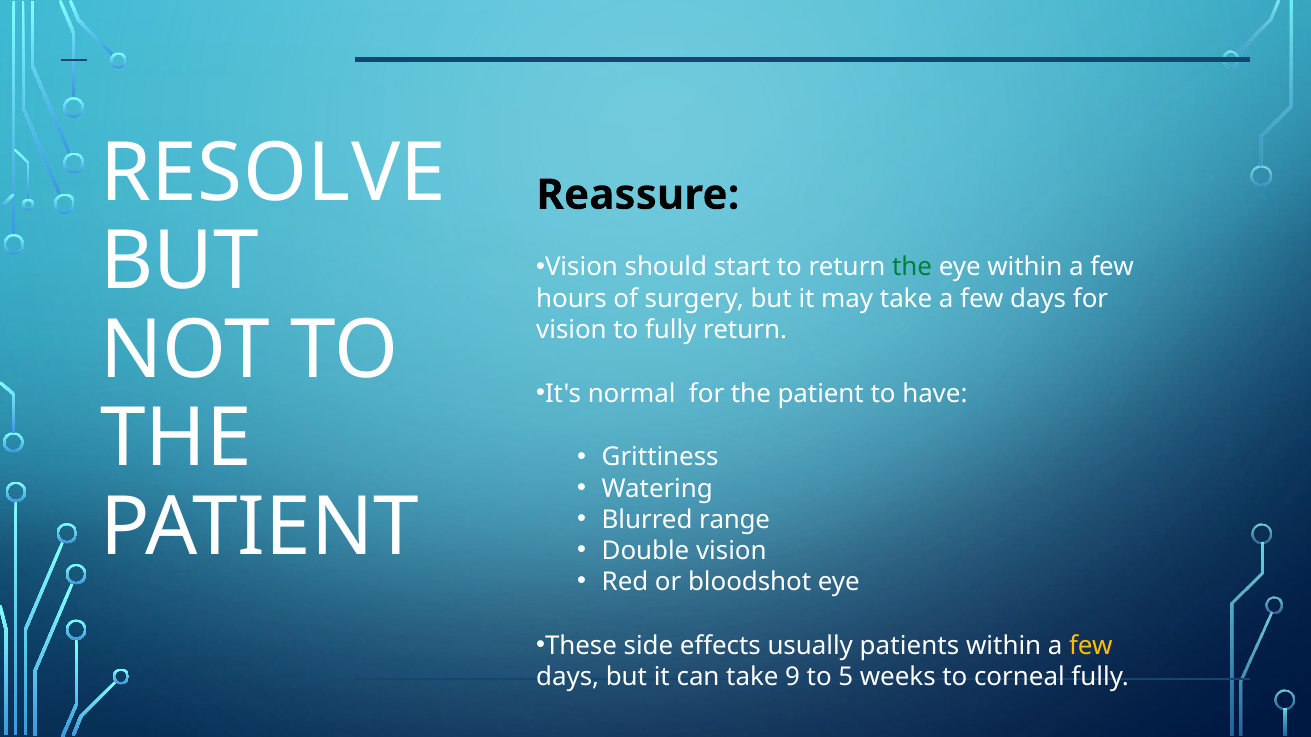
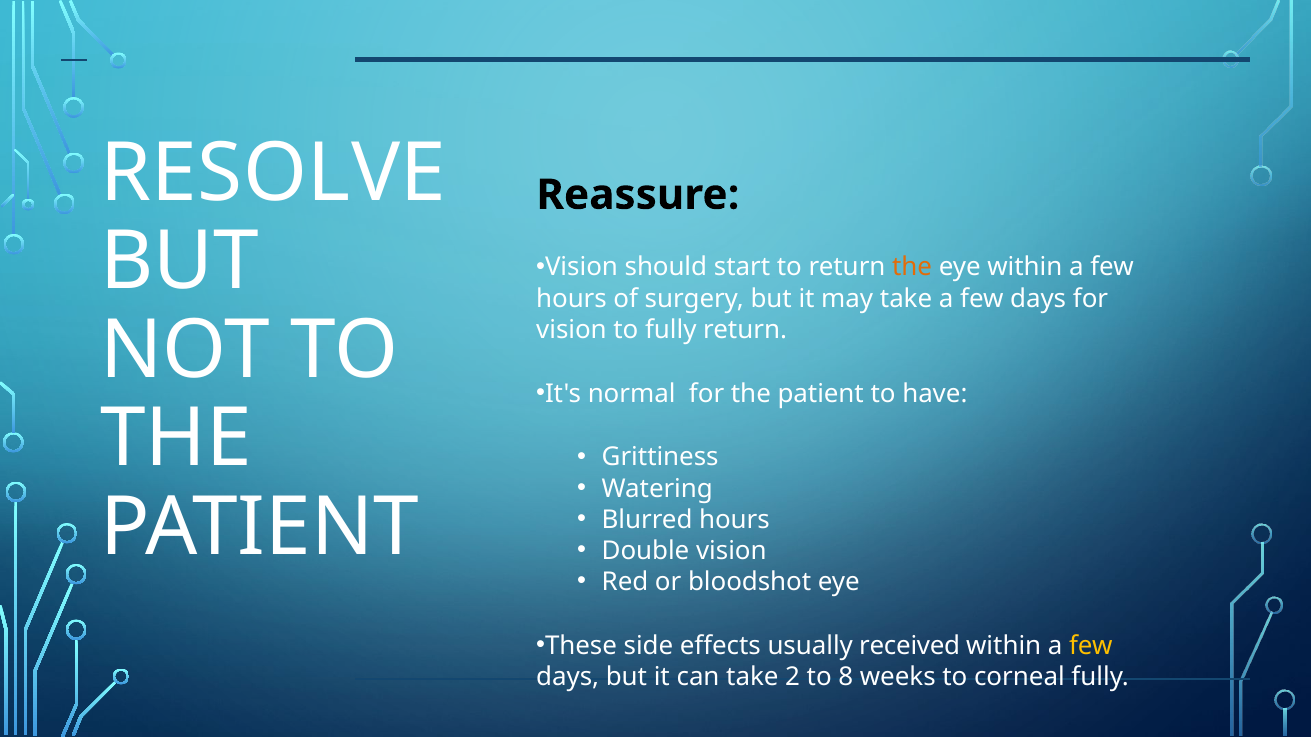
the at (912, 268) colour: green -> orange
Blurred range: range -> hours
patients: patients -> received
9: 9 -> 2
5: 5 -> 8
